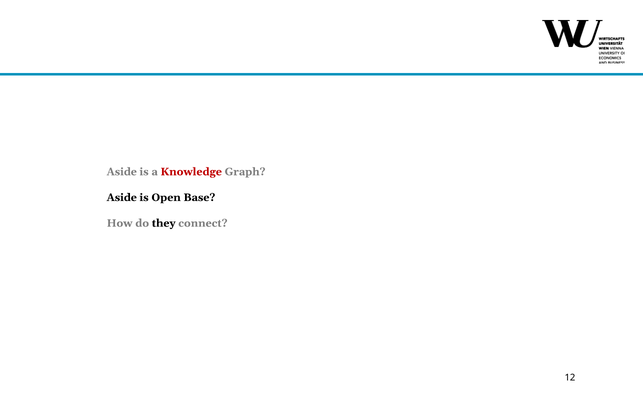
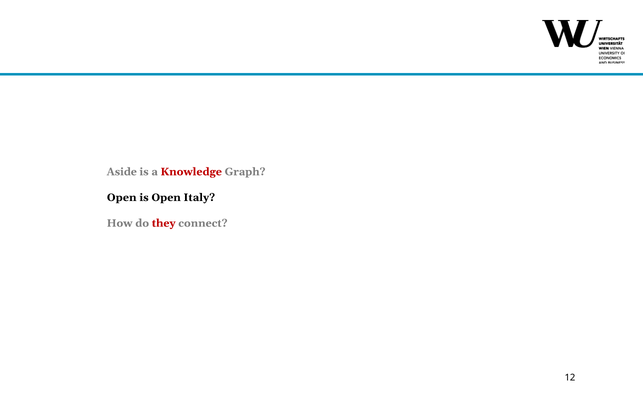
Aside at (122, 197): Aside -> Open
Base: Base -> Italy
they colour: black -> red
